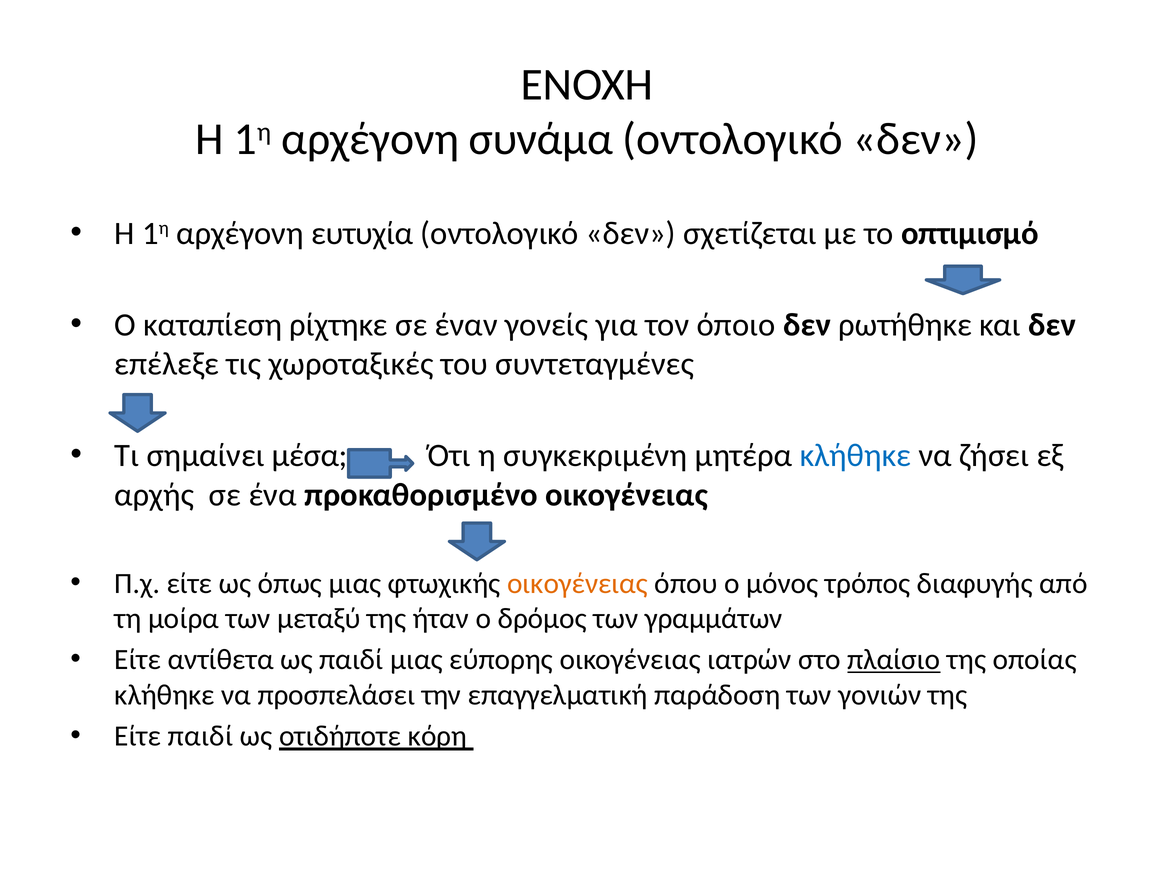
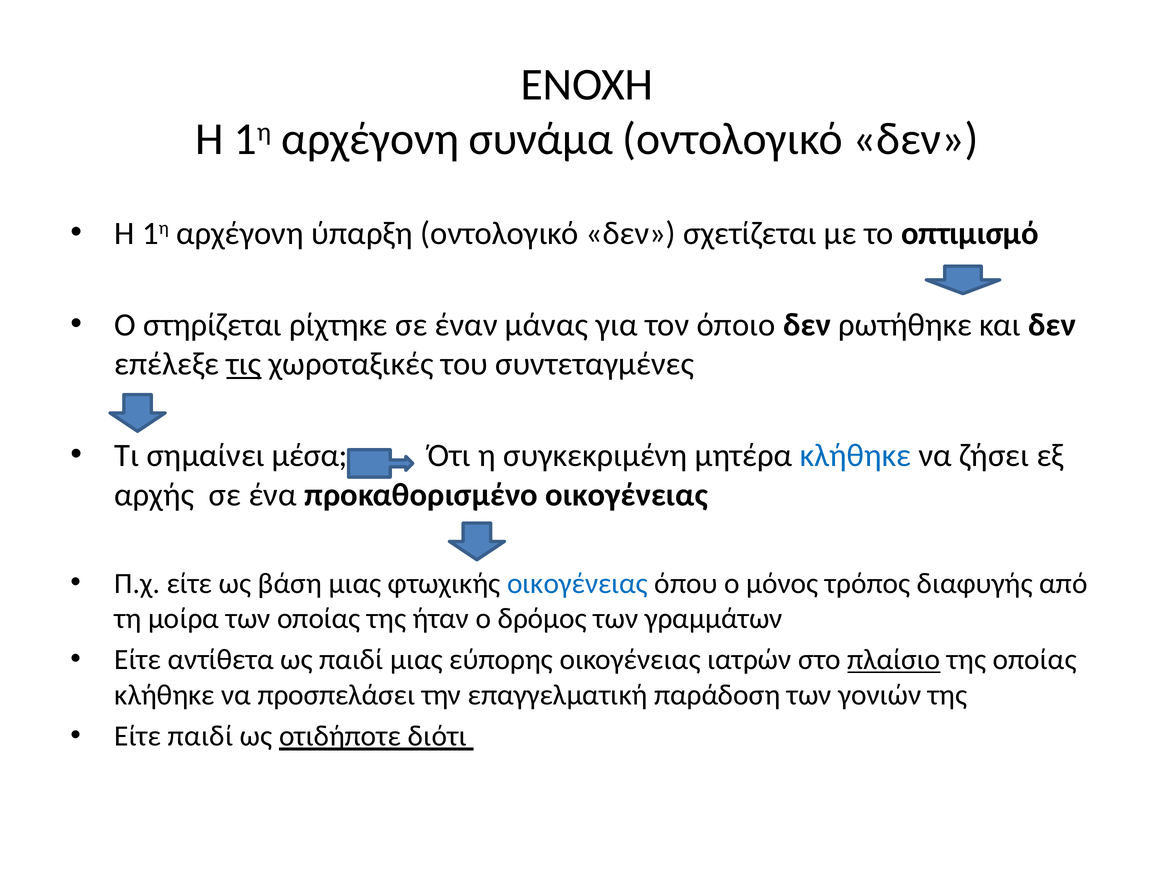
ευτυχία: ευτυχία -> ύπαρξη
καταπίεση: καταπίεση -> στηρίζεται
γονείς: γονείς -> μάνας
τις underline: none -> present
όπως: όπως -> βάση
οικογένειας at (578, 583) colour: orange -> blue
των μεταξύ: μεταξύ -> οποίας
κόρη: κόρη -> διότι
